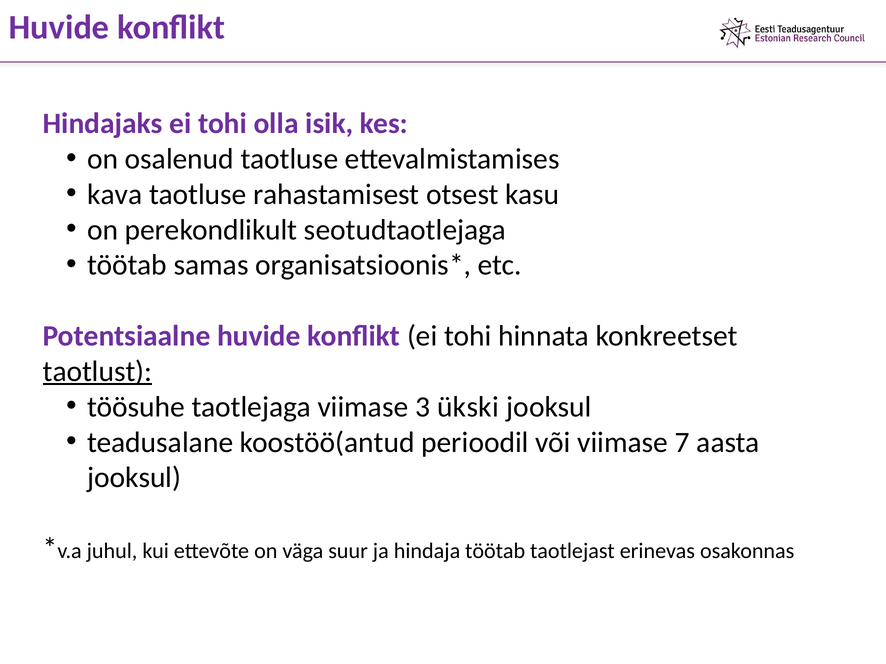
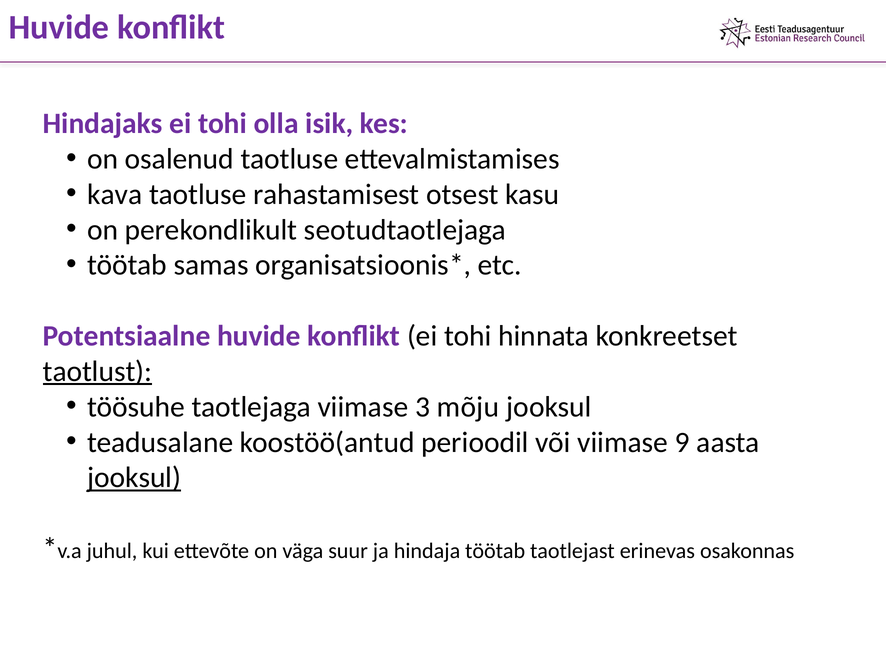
ükski: ükski -> mõju
7: 7 -> 9
jooksul at (134, 478) underline: none -> present
